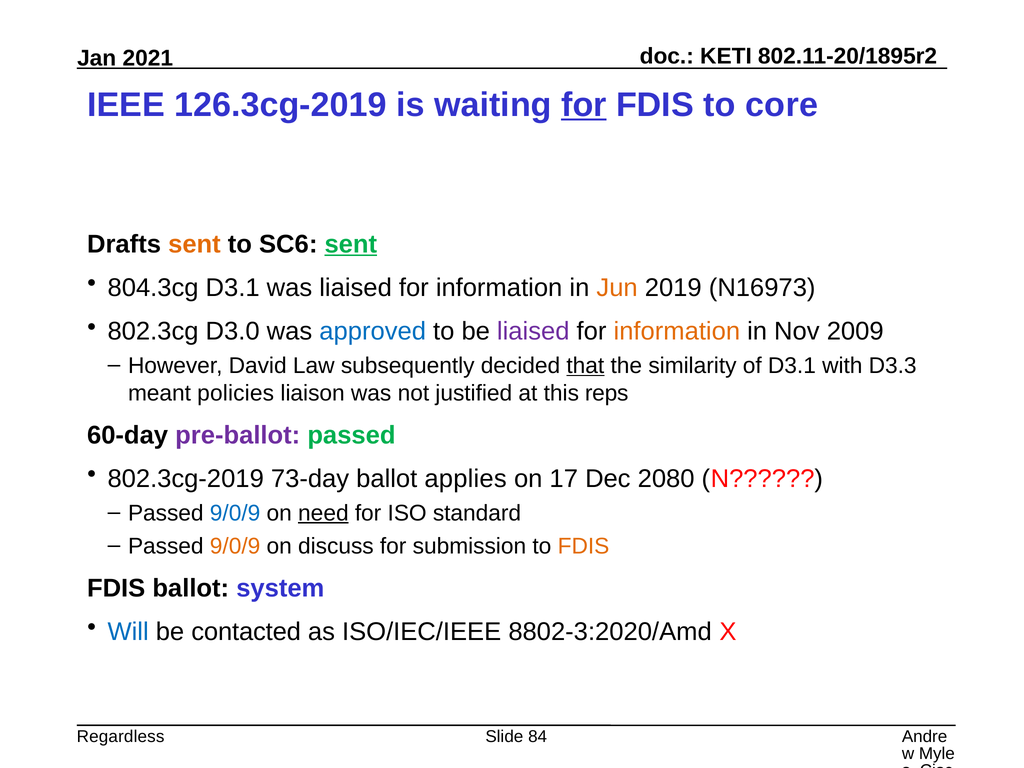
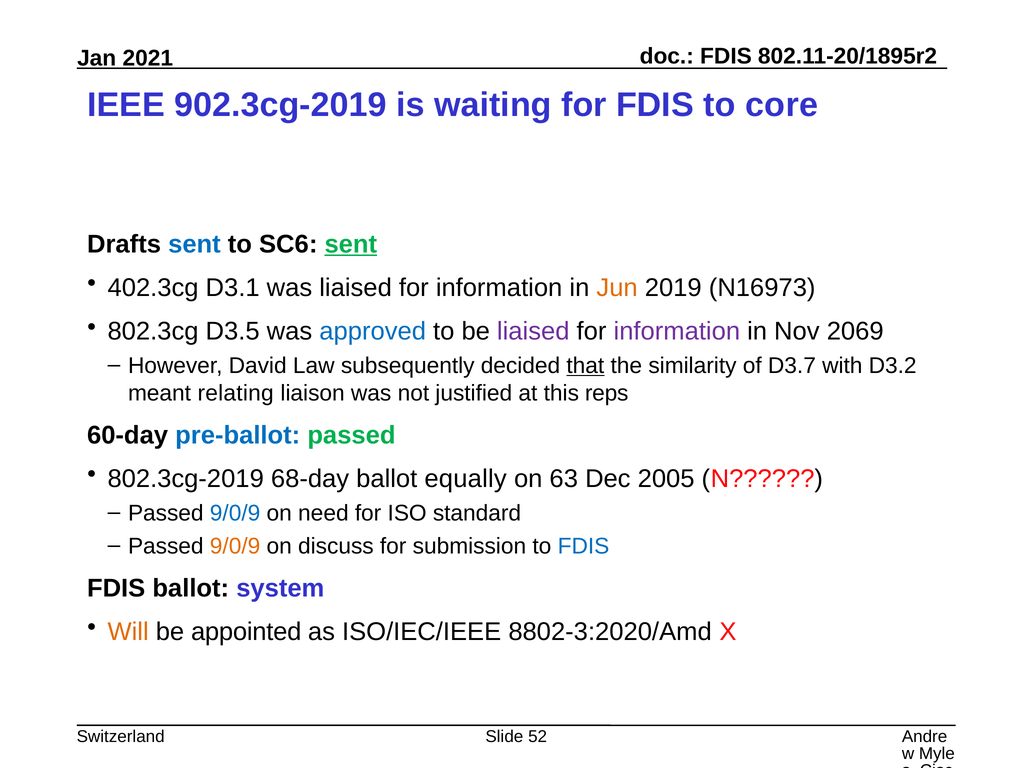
KETI at (726, 56): KETI -> FDIS
126.3cg-2019: 126.3cg-2019 -> 902.3cg-2019
for at (584, 105) underline: present -> none
sent at (194, 244) colour: orange -> blue
804.3cg: 804.3cg -> 402.3cg
D3.0: D3.0 -> D3.5
information at (677, 331) colour: orange -> purple
2009: 2009 -> 2069
of D3.1: D3.1 -> D3.7
D3.3: D3.3 -> D3.2
policies: policies -> relating
pre-ballot colour: purple -> blue
73-day: 73-day -> 68-day
applies: applies -> equally
17: 17 -> 63
2080: 2080 -> 2005
need underline: present -> none
FDIS at (583, 546) colour: orange -> blue
Will colour: blue -> orange
contacted: contacted -> appointed
Regardless: Regardless -> Switzerland
84: 84 -> 52
